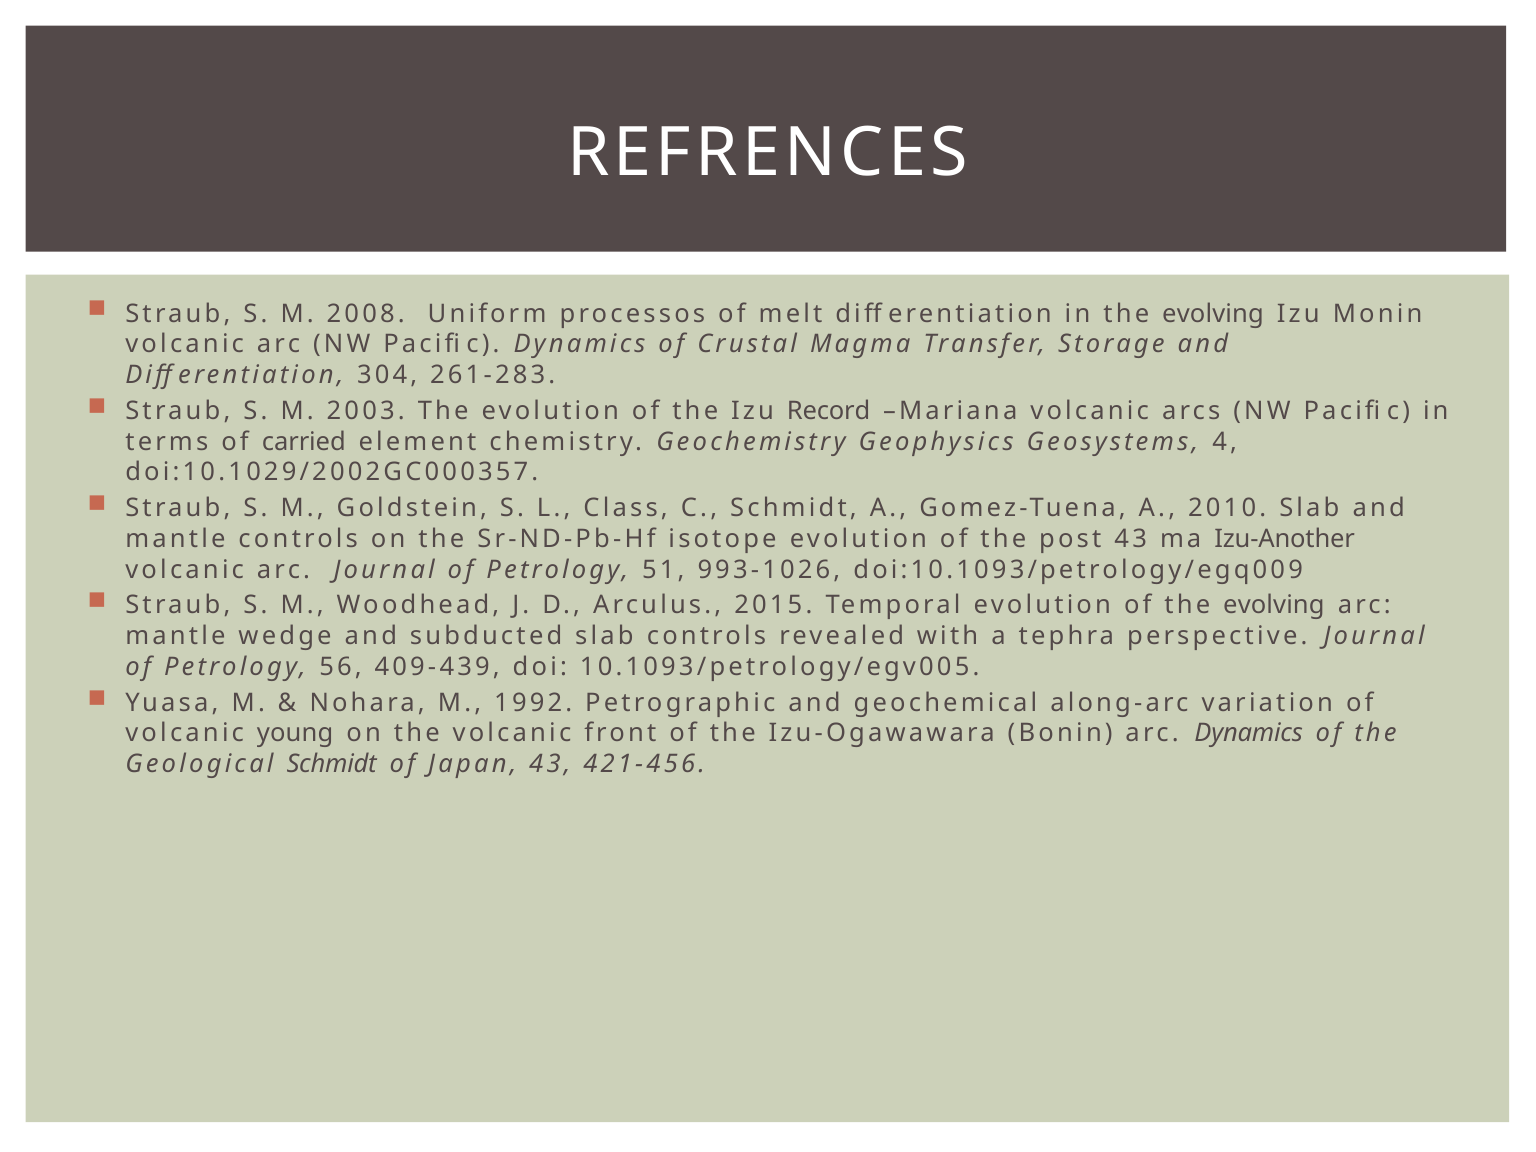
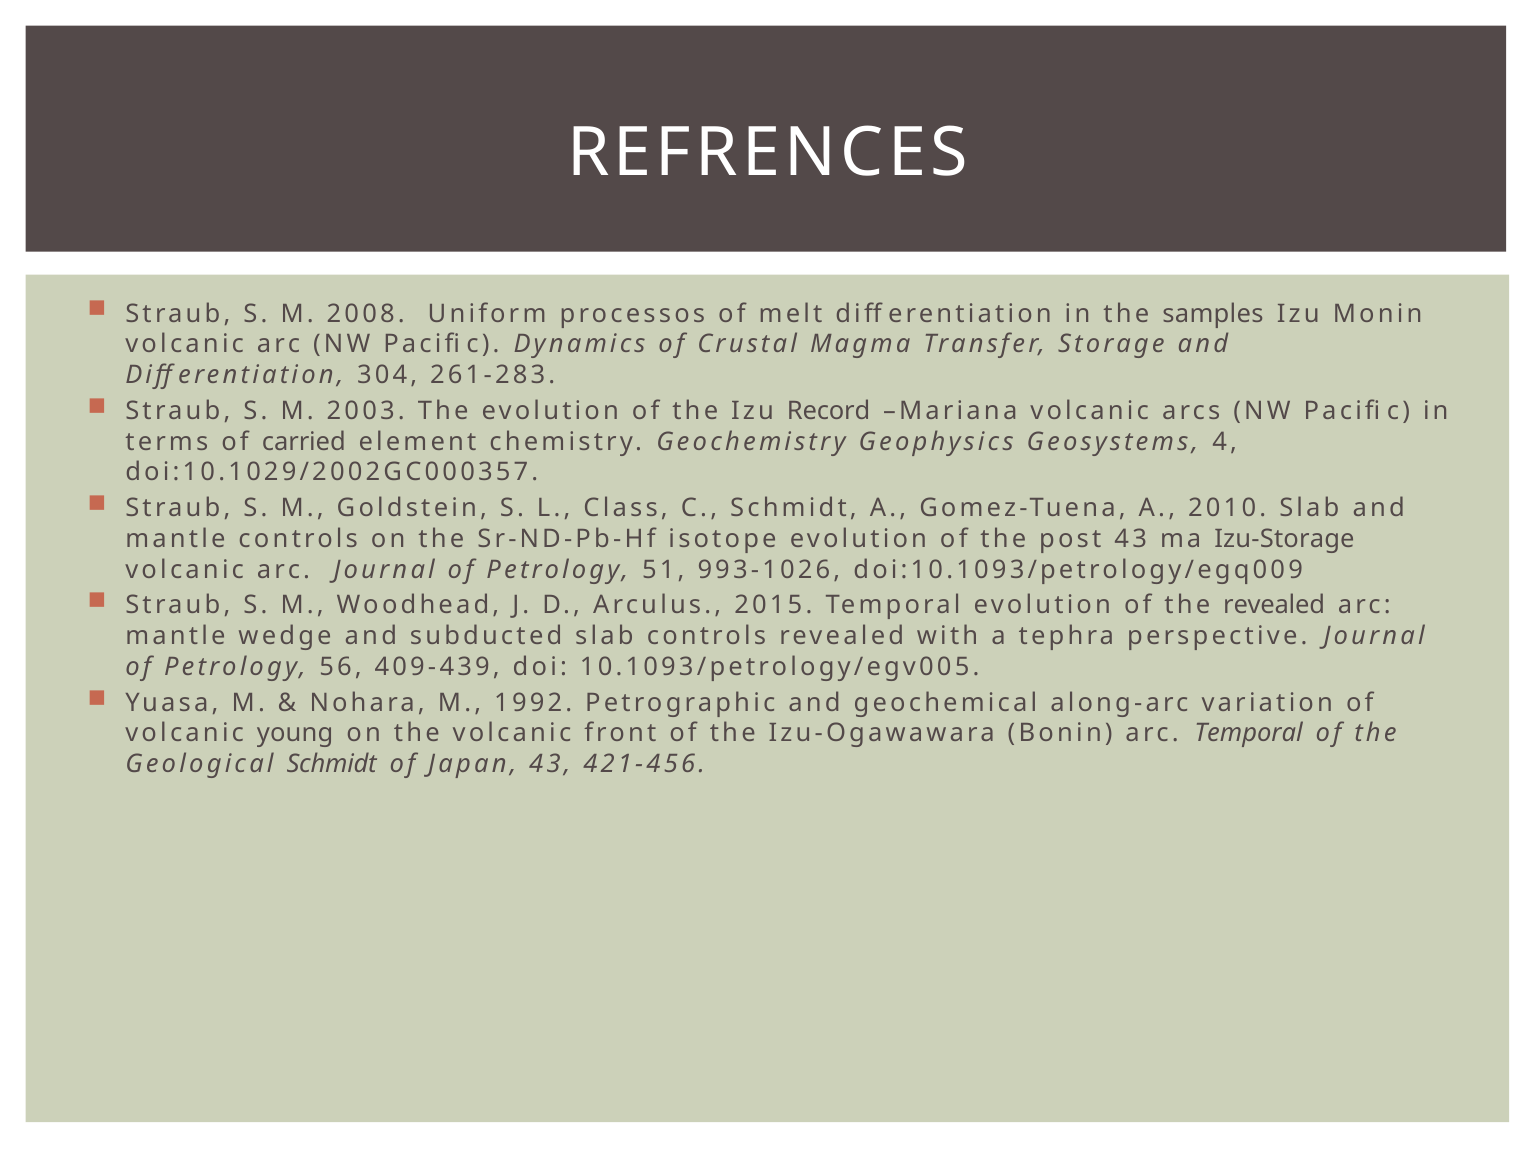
in the evolving: evolving -> samples
Izu-Another: Izu-Another -> Izu-Storage
of the evolving: evolving -> revealed
arc Dynamics: Dynamics -> Temporal
